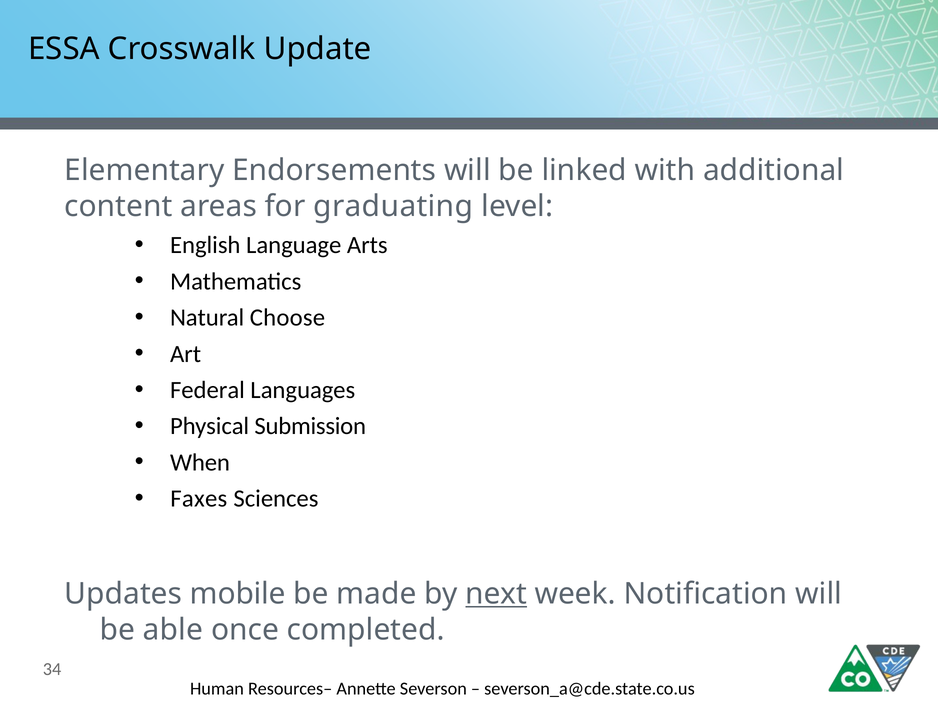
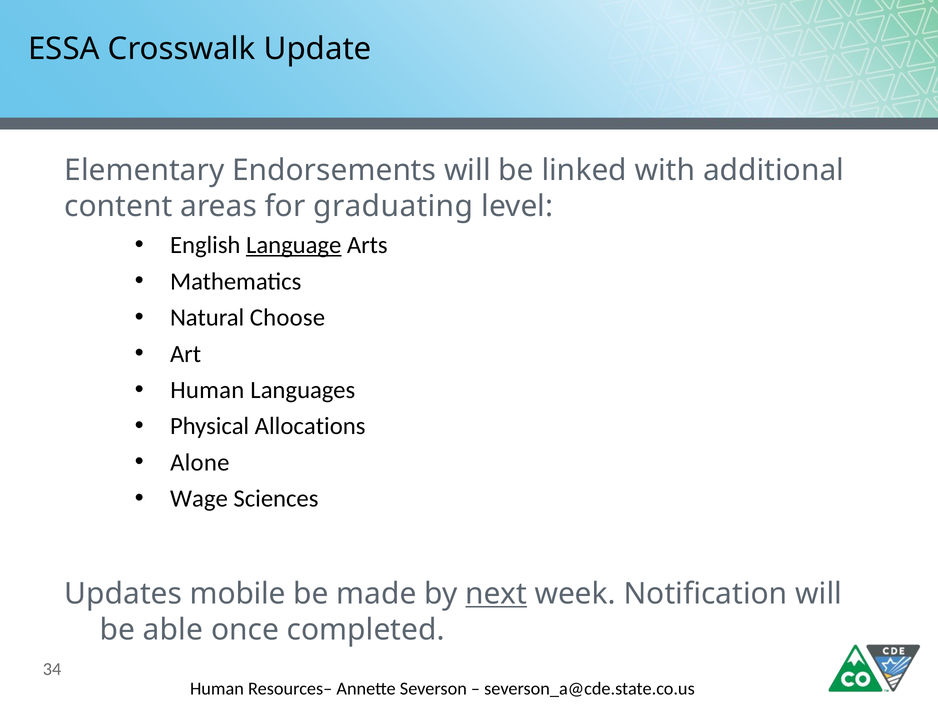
Language underline: none -> present
Federal at (207, 390): Federal -> Human
Submission: Submission -> Allocations
When: When -> Alone
Faxes: Faxes -> Wage
